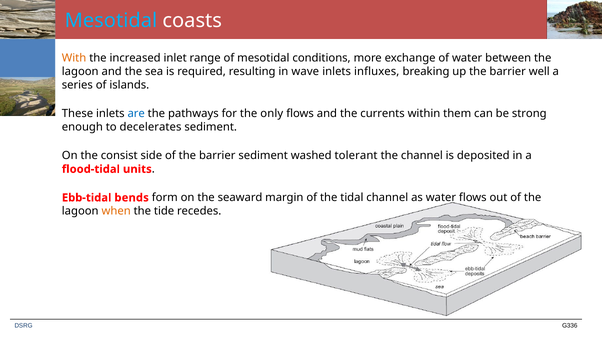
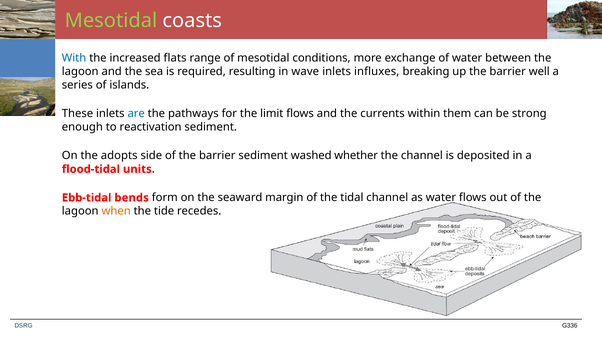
Mesotidal at (111, 21) colour: light blue -> light green
With colour: orange -> blue
inlet: inlet -> flats
only: only -> limit
decelerates: decelerates -> reactivation
consist: consist -> adopts
tolerant: tolerant -> whether
